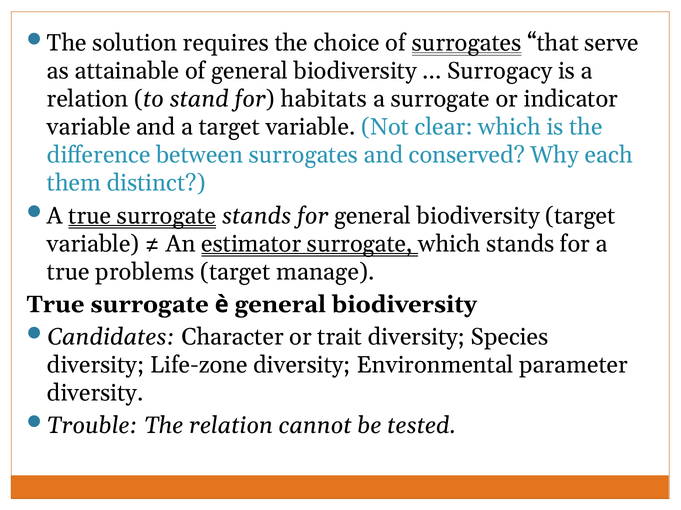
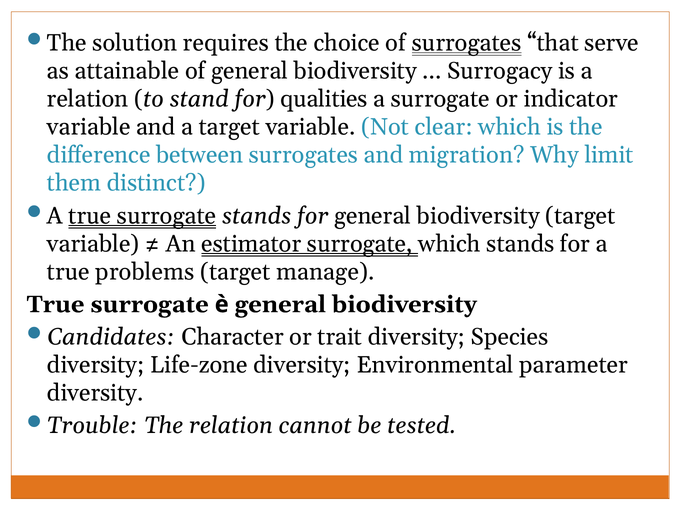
habitats: habitats -> qualities
conserved: conserved -> migration
each: each -> limit
